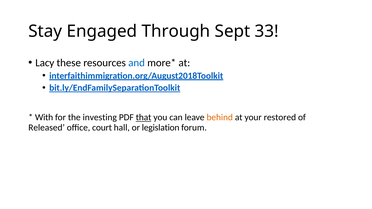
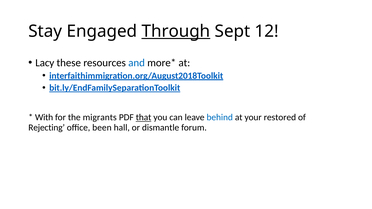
Through underline: none -> present
33: 33 -> 12
investing: investing -> migrants
behind colour: orange -> blue
Released: Released -> Rejecting
court: court -> been
legislation: legislation -> dismantle
